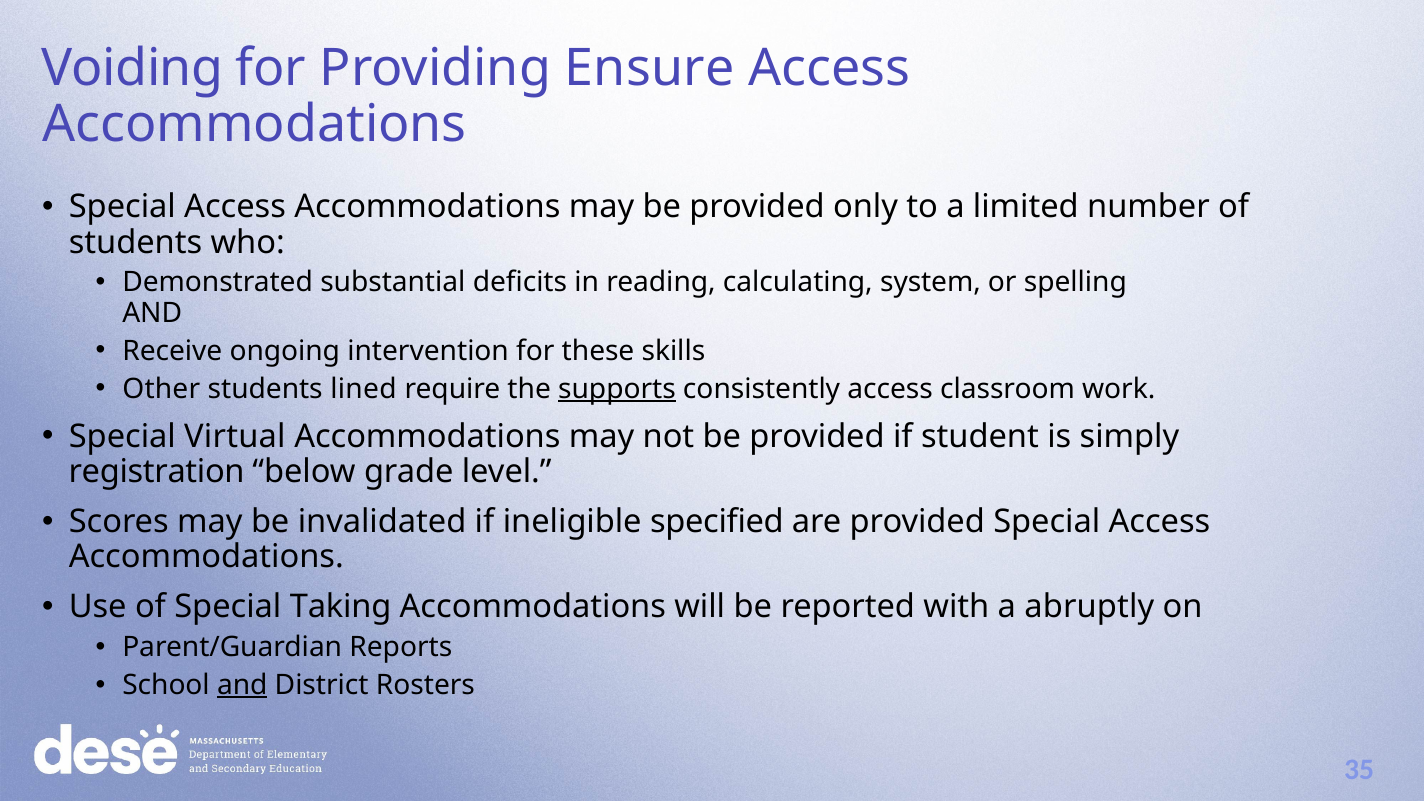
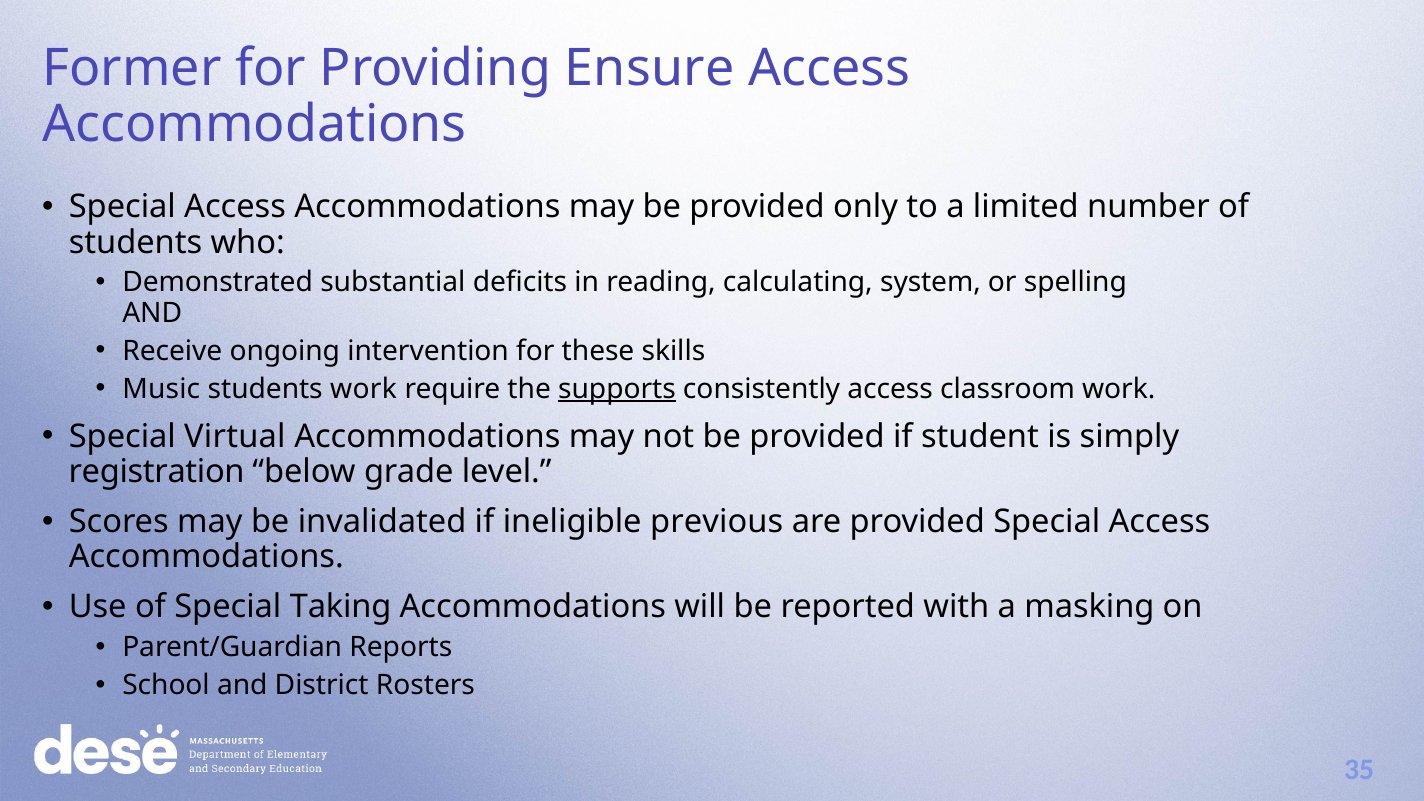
Voiding: Voiding -> Former
Other: Other -> Music
students lined: lined -> work
specified: specified -> previous
abruptly: abruptly -> masking
and at (242, 685) underline: present -> none
